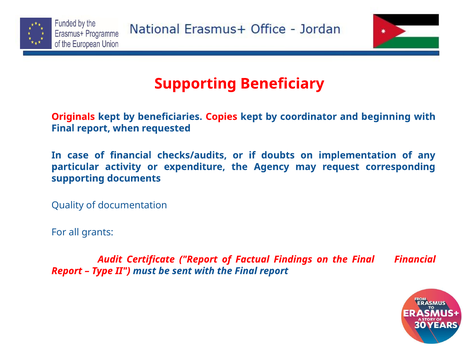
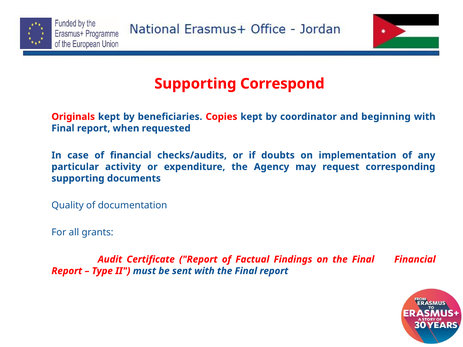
Beneficiary: Beneficiary -> Correspond
